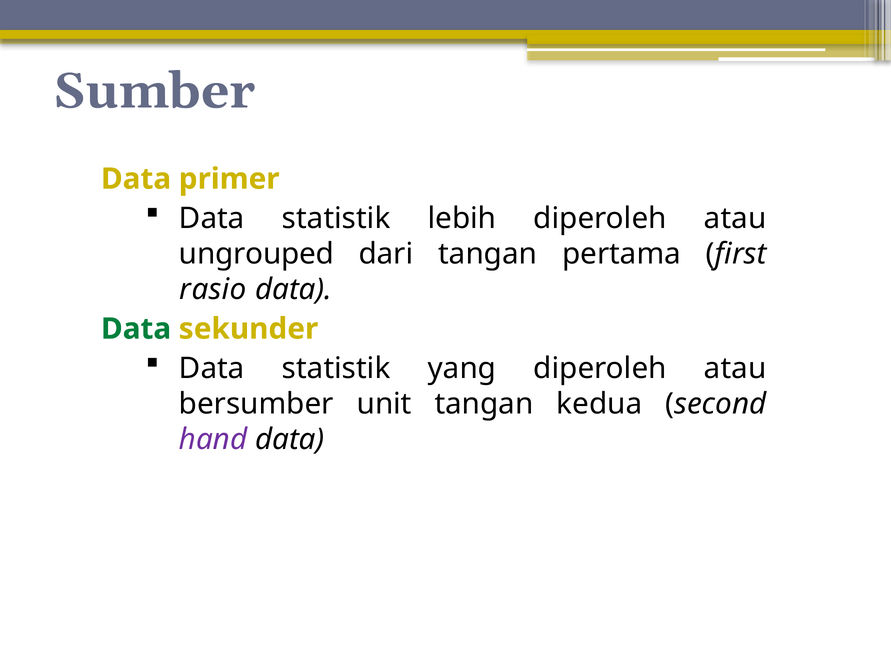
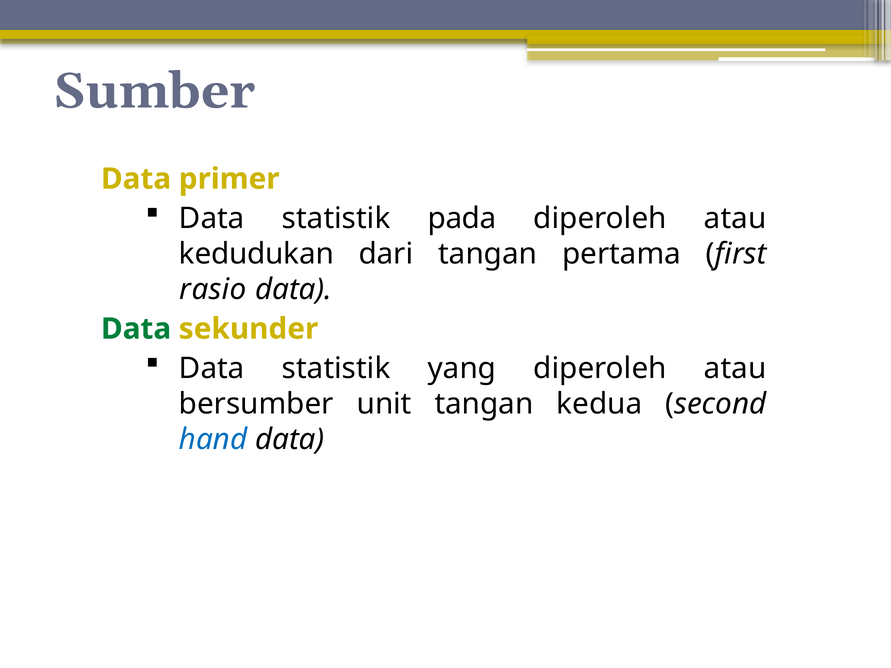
lebih: lebih -> pada
ungrouped: ungrouped -> kedudukan
hand colour: purple -> blue
